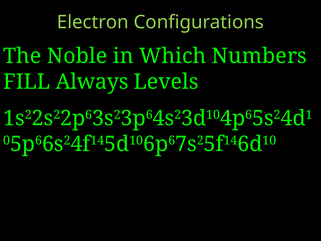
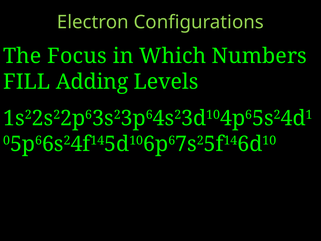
Noble: Noble -> Focus
Always: Always -> Adding
